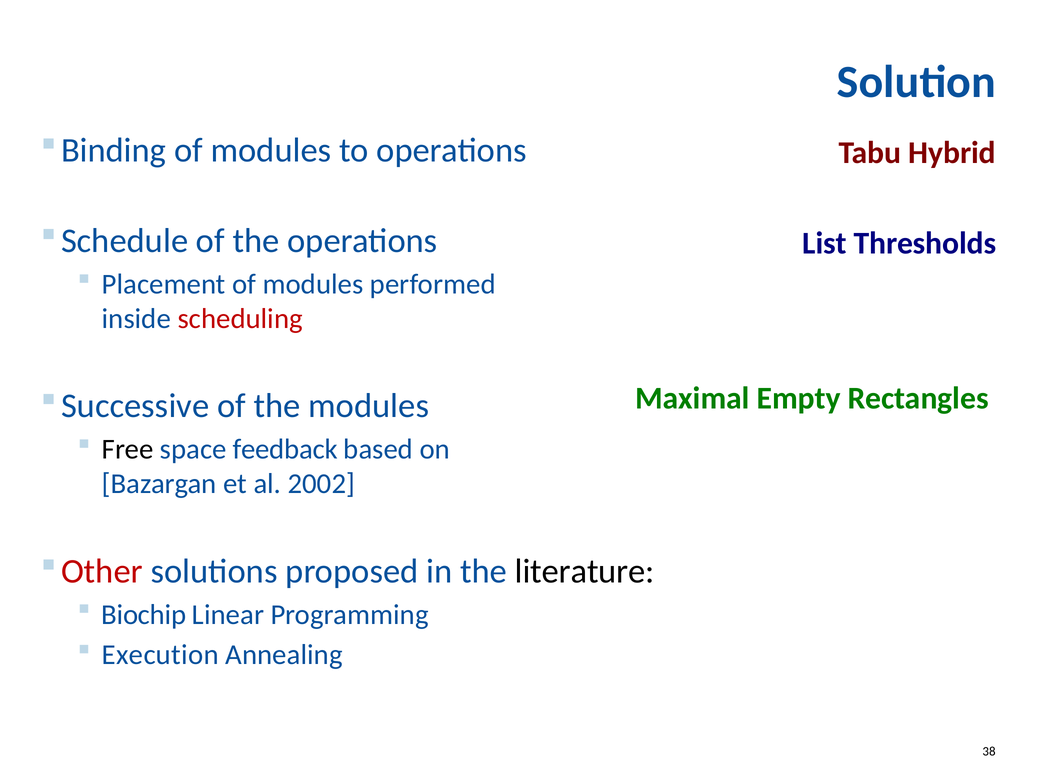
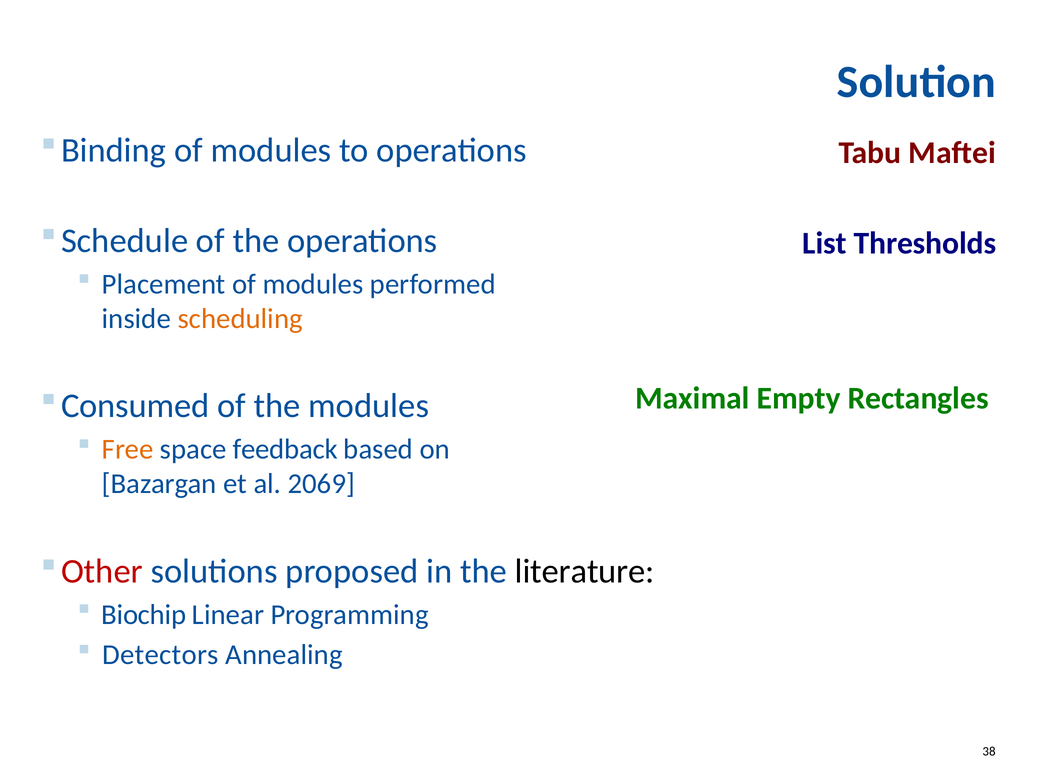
Hybrid: Hybrid -> Maftei
scheduling colour: red -> orange
Successive: Successive -> Consumed
Free colour: black -> orange
2002: 2002 -> 2069
Execution: Execution -> Detectors
